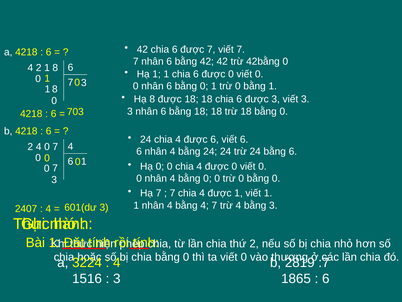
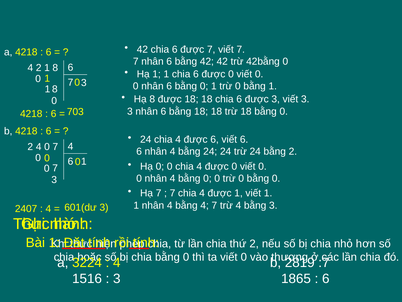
bằng 6: 6 -> 2
